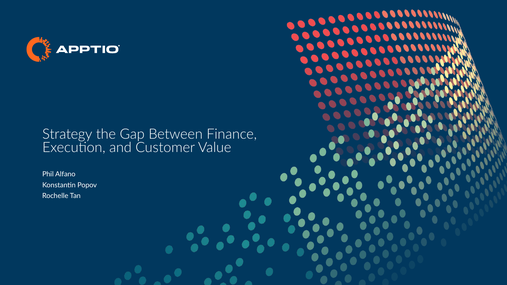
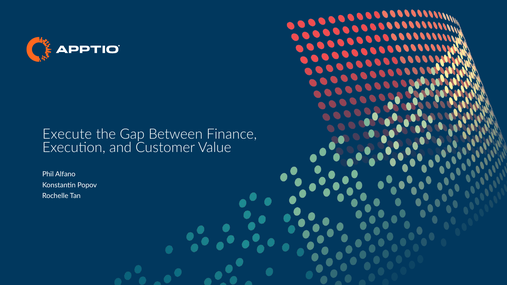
Strategy: Strategy -> Execute
